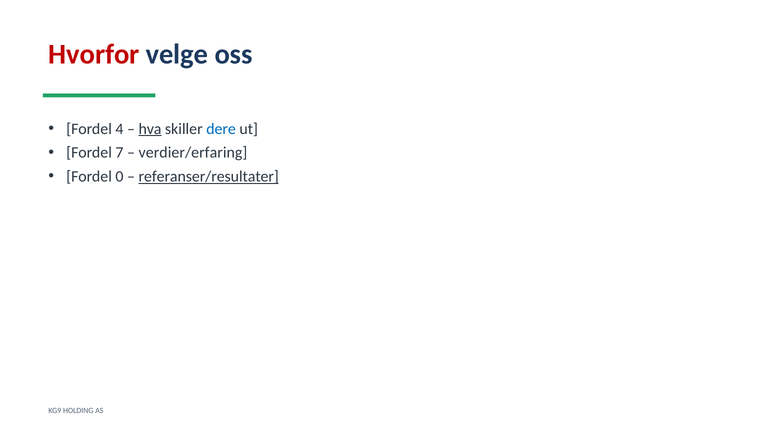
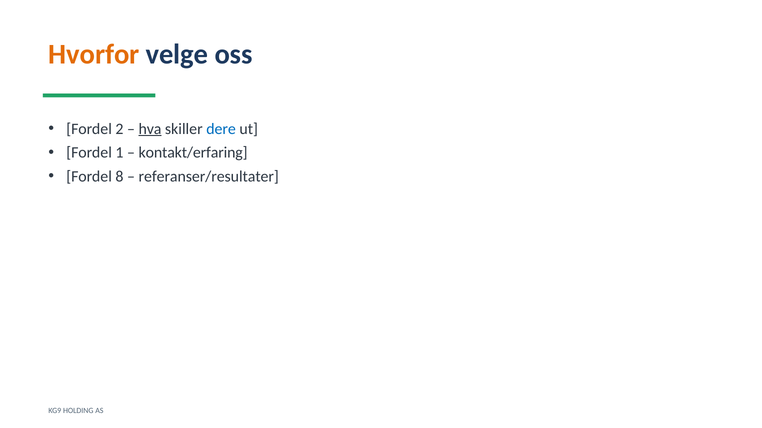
Hvorfor colour: red -> orange
4: 4 -> 2
7: 7 -> 1
verdier/erfaring: verdier/erfaring -> kontakt/erfaring
0: 0 -> 8
referanser/resultater underline: present -> none
